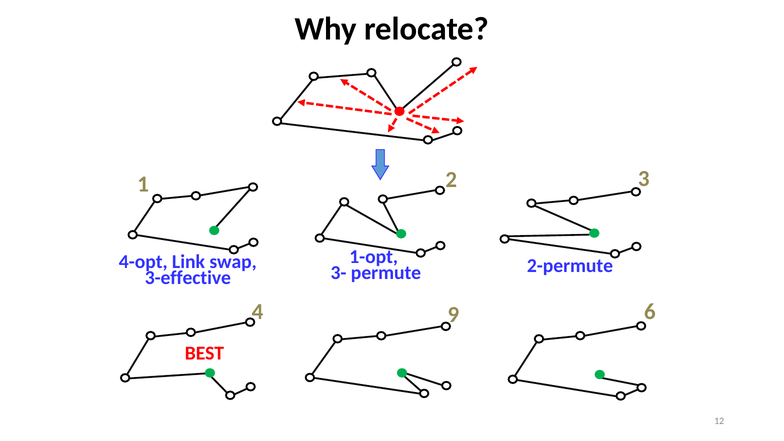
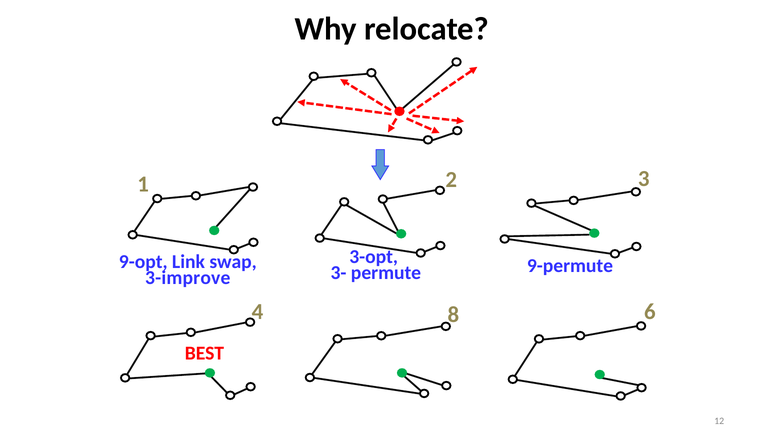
1-opt: 1-opt -> 3-opt
4-opt: 4-opt -> 9-opt
2-permute: 2-permute -> 9-permute
3-effective: 3-effective -> 3-improve
9: 9 -> 8
